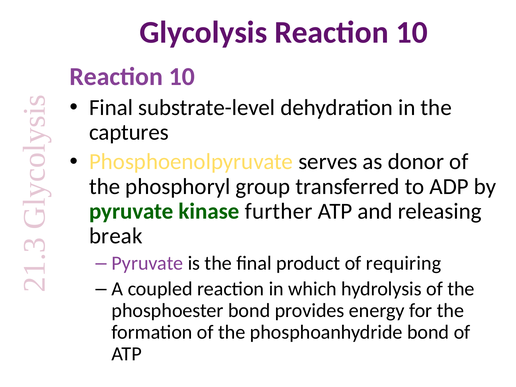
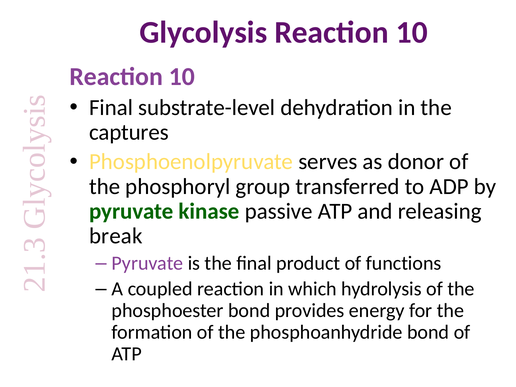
further: further -> passive
requiring: requiring -> functions
